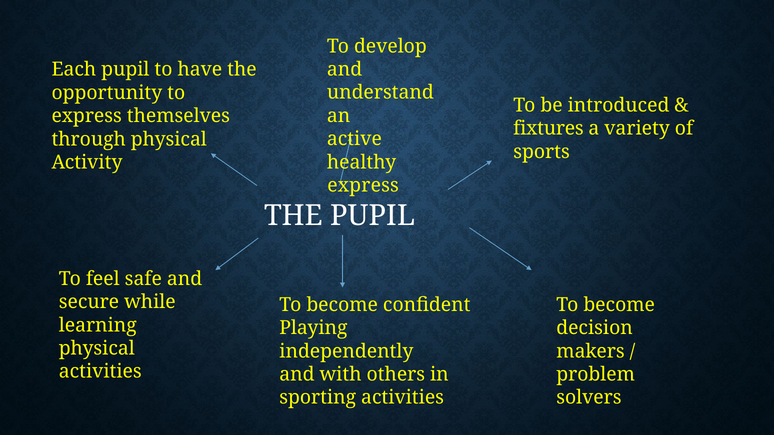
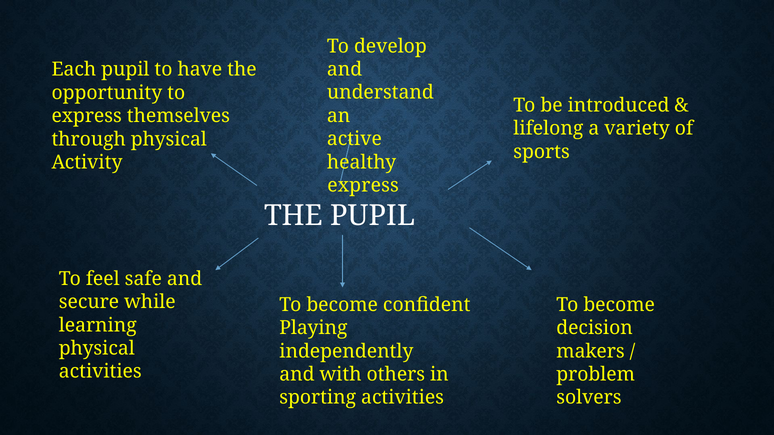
fixtures: fixtures -> lifelong
